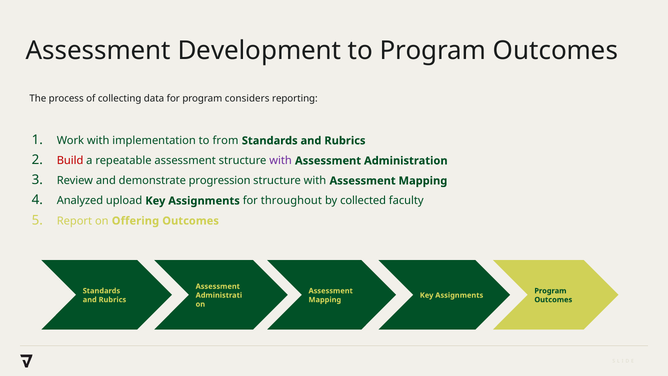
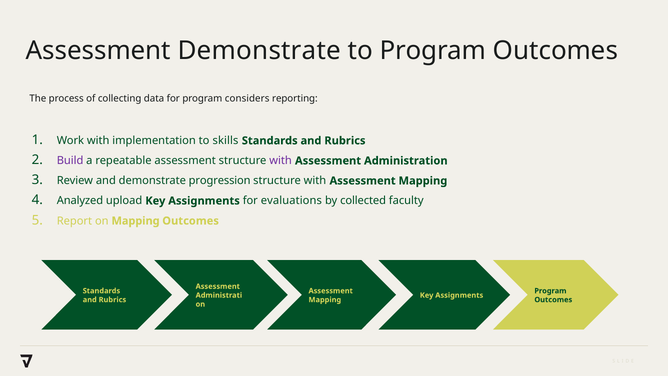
Assessment Development: Development -> Demonstrate
from: from -> skills
Build colour: red -> purple
throughout: throughout -> evaluations
on Offering: Offering -> Mapping
